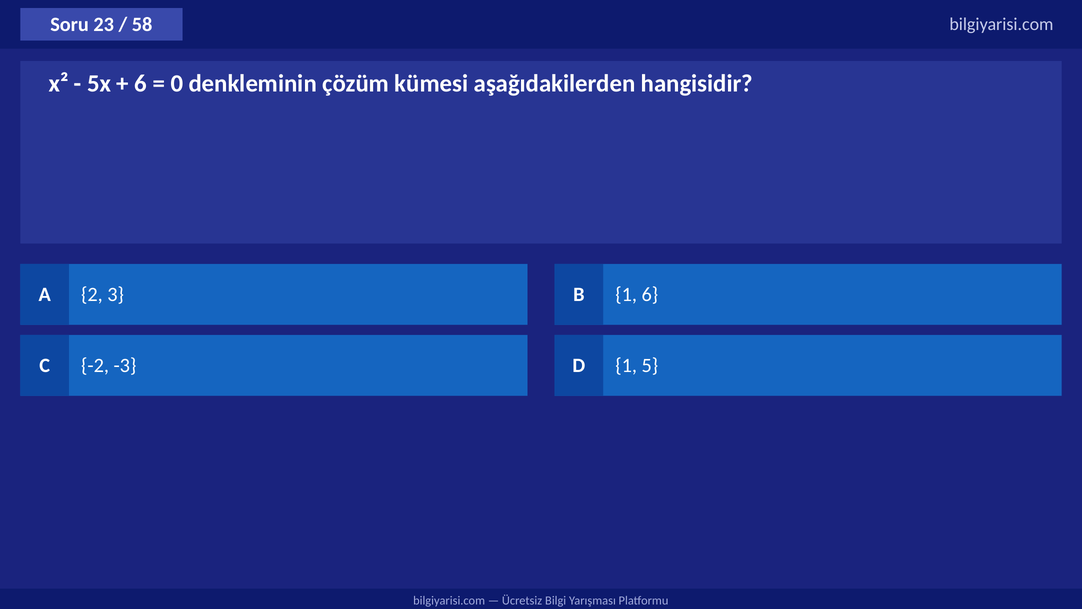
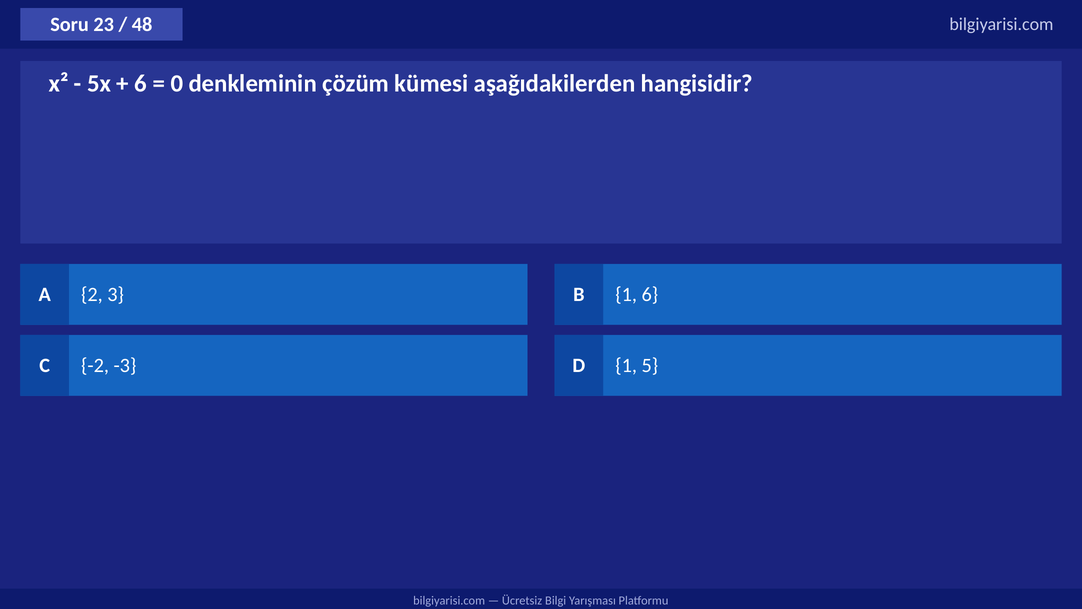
58: 58 -> 48
